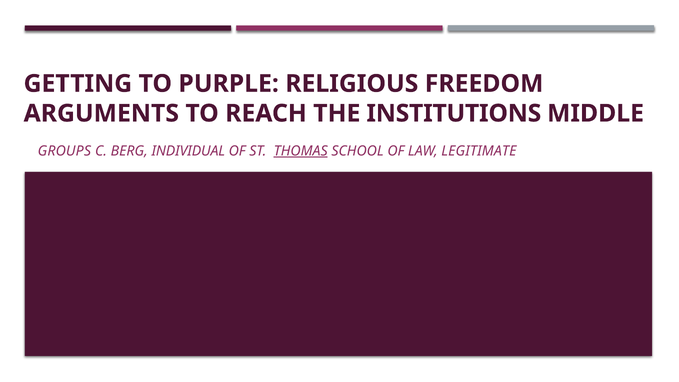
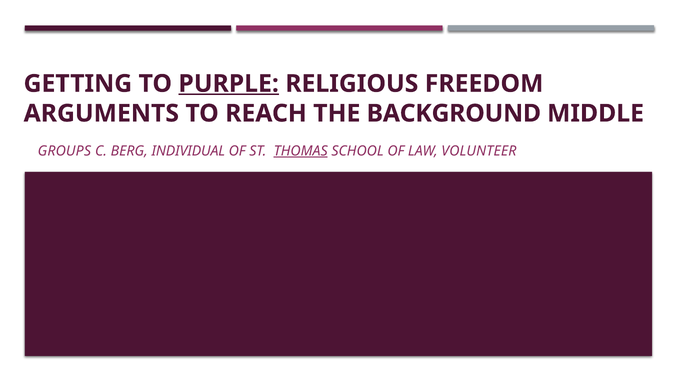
PURPLE underline: none -> present
INSTITUTIONS: INSTITUTIONS -> BACKGROUND
LEGITIMATE: LEGITIMATE -> VOLUNTEER
